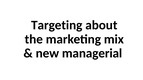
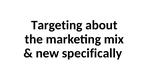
managerial: managerial -> specifically
